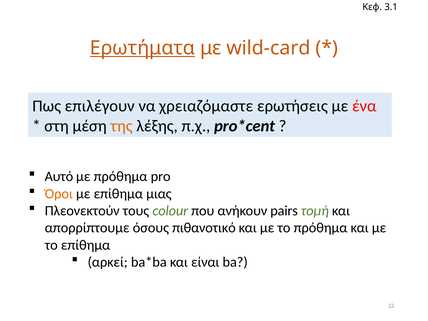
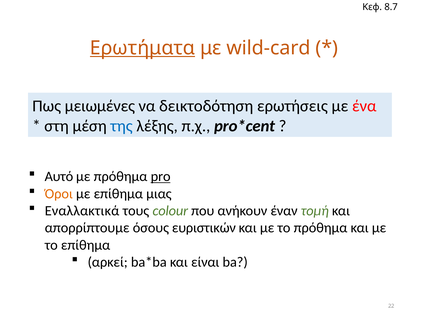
3.1: 3.1 -> 8.7
επιλέγουν: επιλέγουν -> μειωμένες
χρειαζόμαστε: χρειαζόμαστε -> δεικτοδότηση
της colour: orange -> blue
pro underline: none -> present
Πλεονεκτούν: Πλεονεκτούν -> Εναλλακτικά
pairs: pairs -> έναν
πιθανοτικό: πιθανοτικό -> ευριστικών
